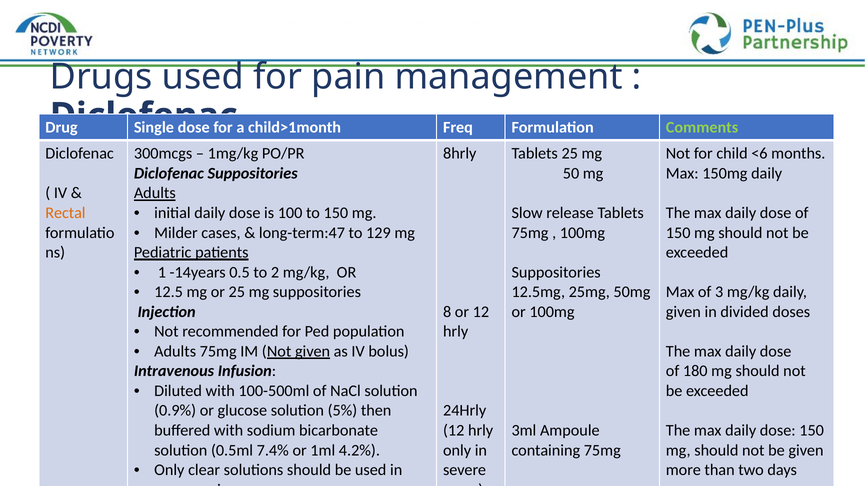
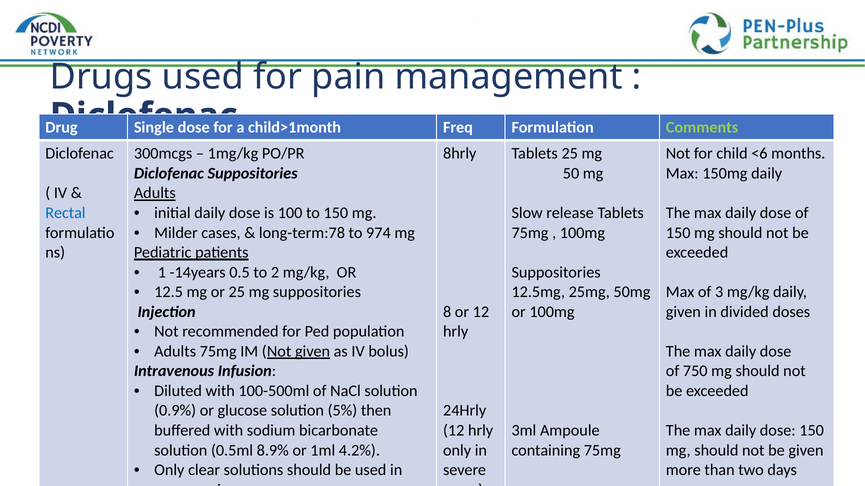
Rectal colour: orange -> blue
long-term:47: long-term:47 -> long-term:78
129: 129 -> 974
180: 180 -> 750
7.4%: 7.4% -> 8.9%
